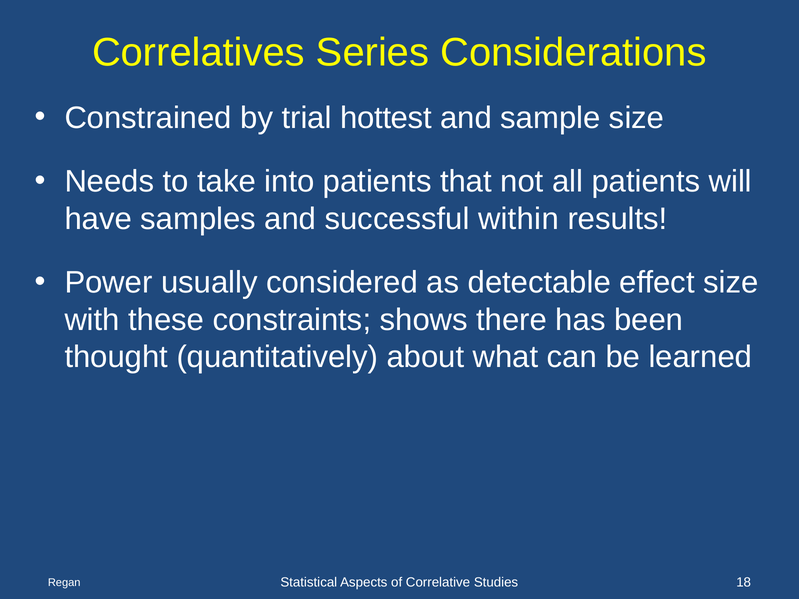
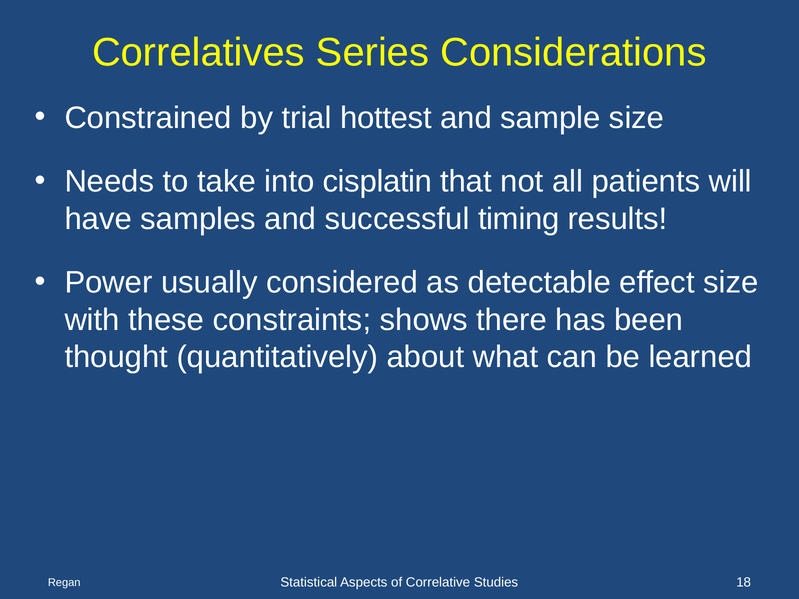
into patients: patients -> cisplatin
within: within -> timing
